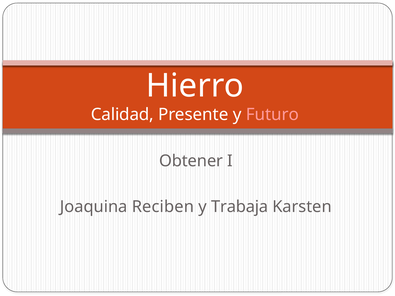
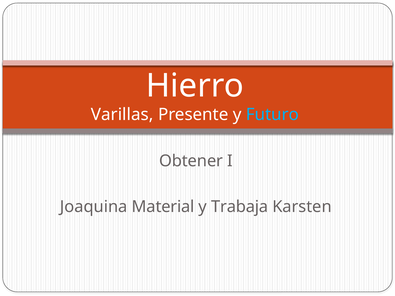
Calidad: Calidad -> Varillas
Futuro colour: pink -> light blue
Reciben: Reciben -> Material
